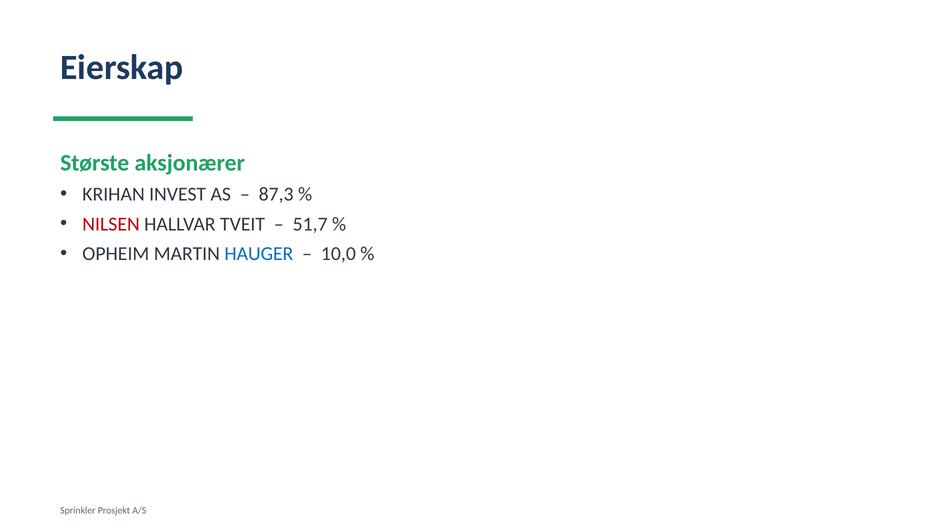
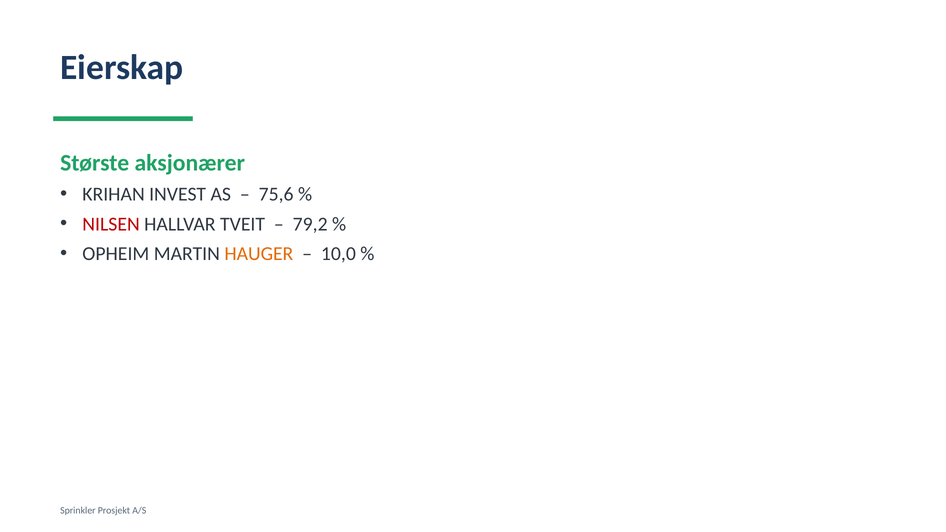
87,3: 87,3 -> 75,6
51,7: 51,7 -> 79,2
HAUGER colour: blue -> orange
